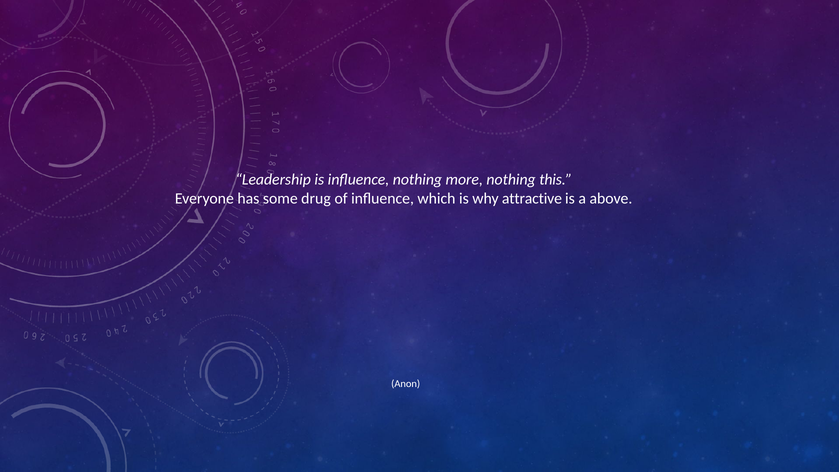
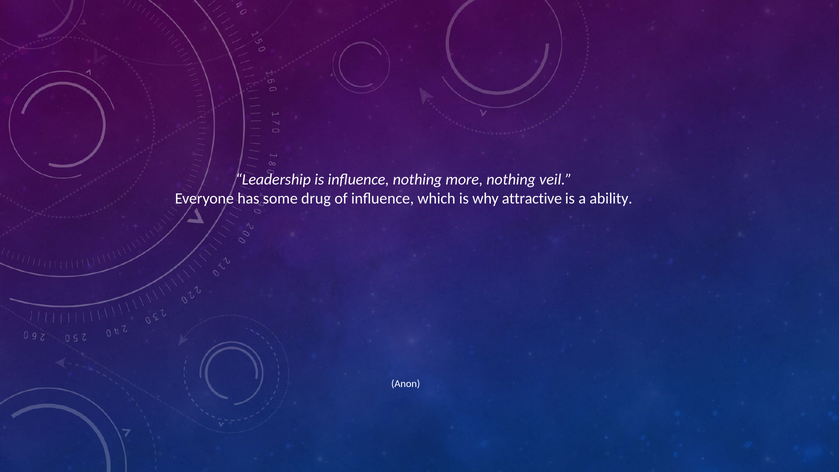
this: this -> veil
above: above -> ability
